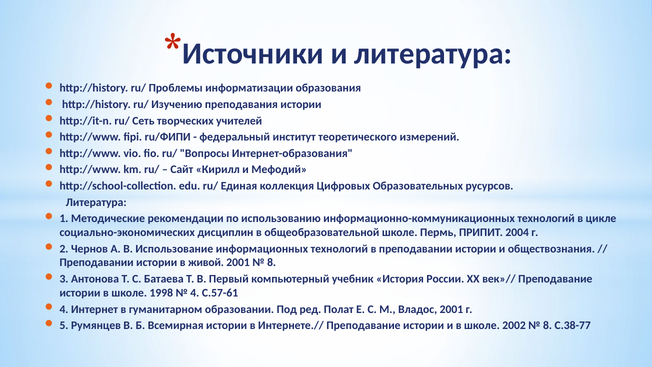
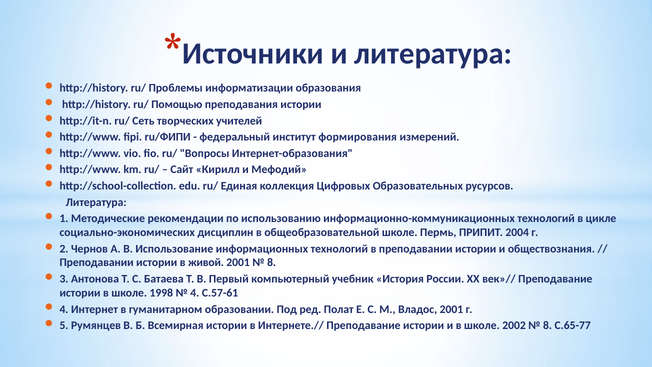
Изучению: Изучению -> Помощью
теоретического: теоретического -> формирования
С.38-77: С.38-77 -> С.65-77
